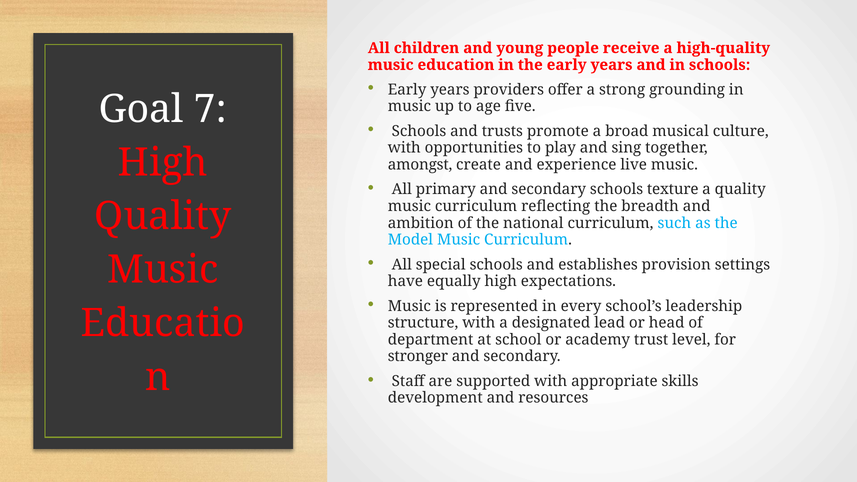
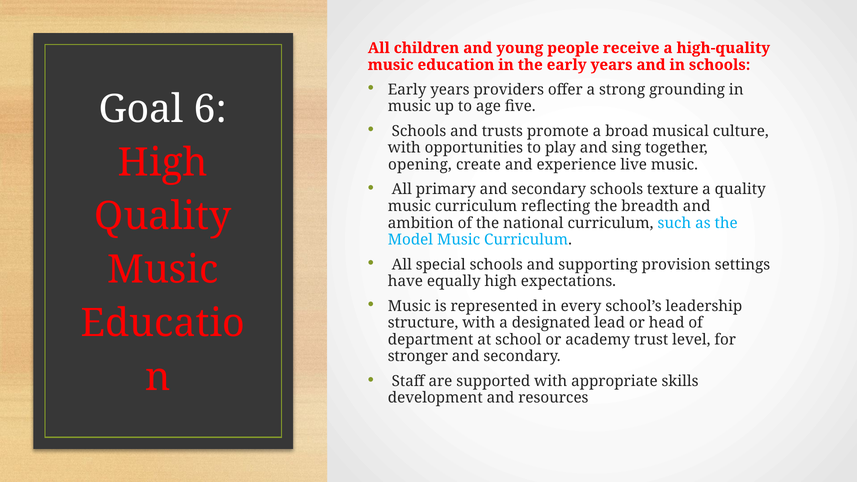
7: 7 -> 6
amongst: amongst -> opening
establishes: establishes -> supporting
